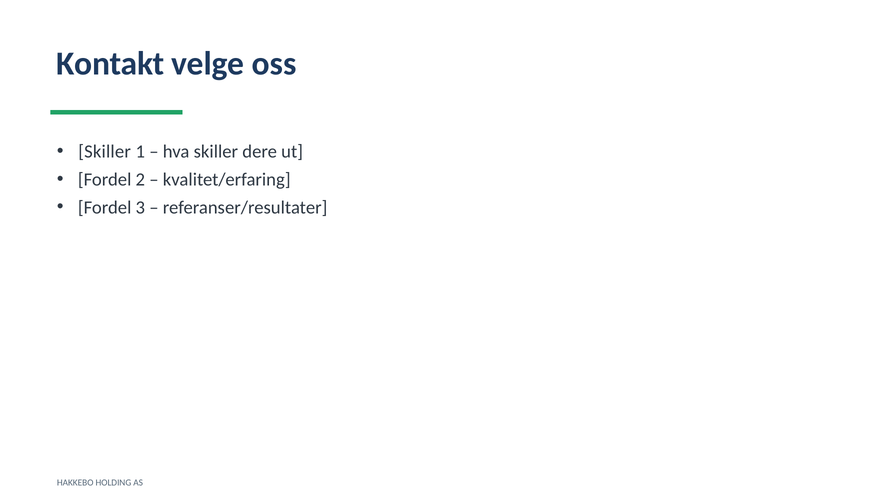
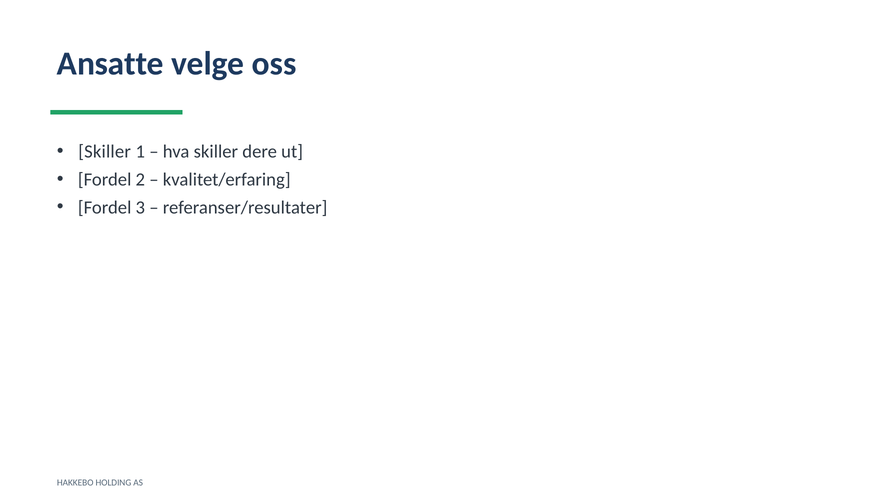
Kontakt: Kontakt -> Ansatte
